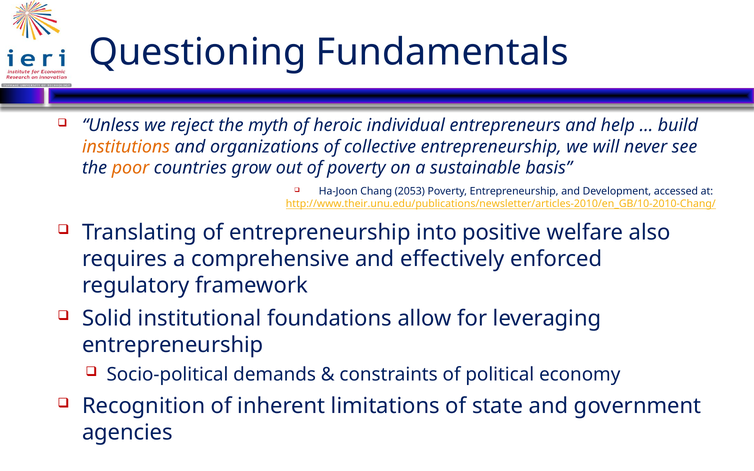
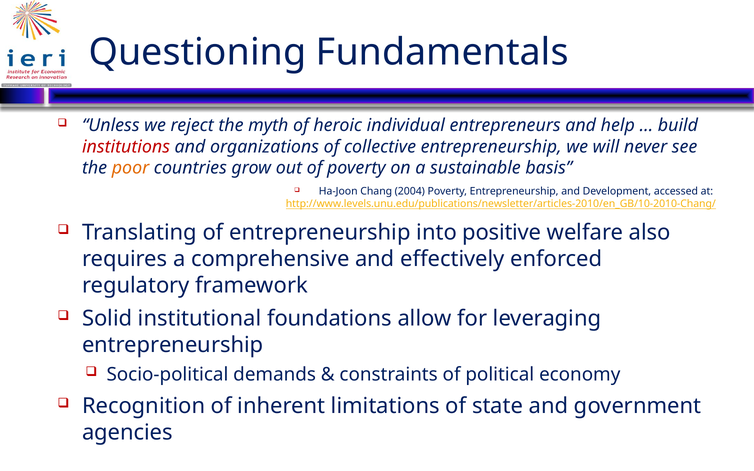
institutions colour: orange -> red
2053: 2053 -> 2004
http://www.their.unu.edu/publications/newsletter/articles-2010/en_GB/10-2010-Chang/: http://www.their.unu.edu/publications/newsletter/articles-2010/en_GB/10-2010-Chang/ -> http://www.levels.unu.edu/publications/newsletter/articles-2010/en_GB/10-2010-Chang/
